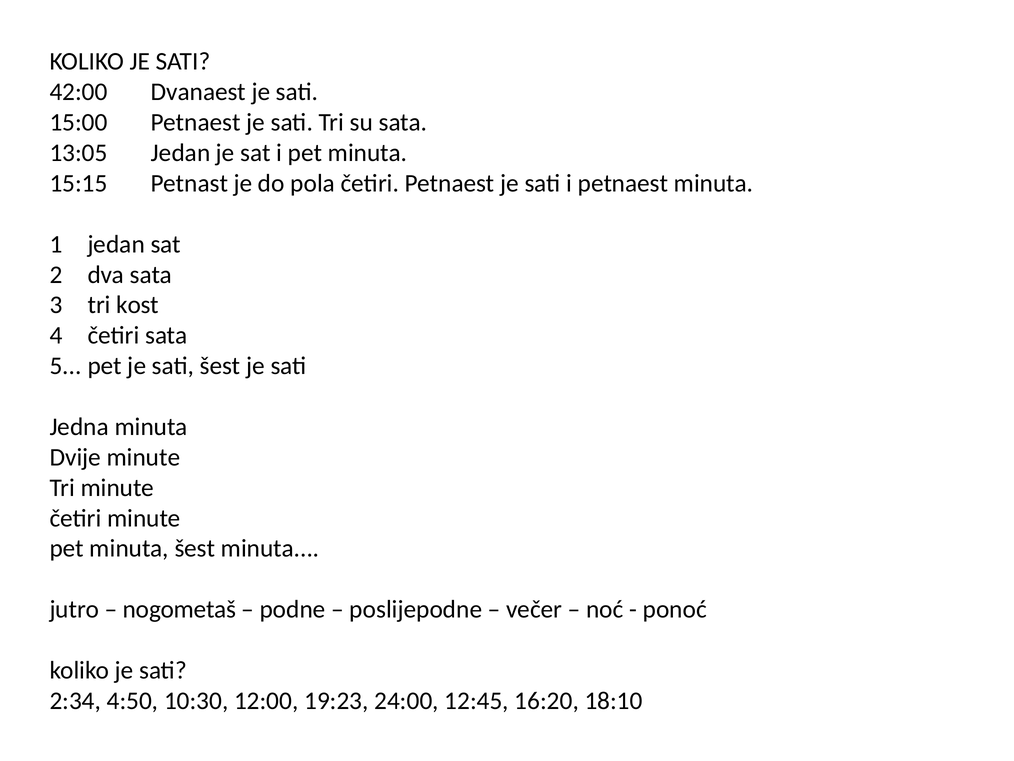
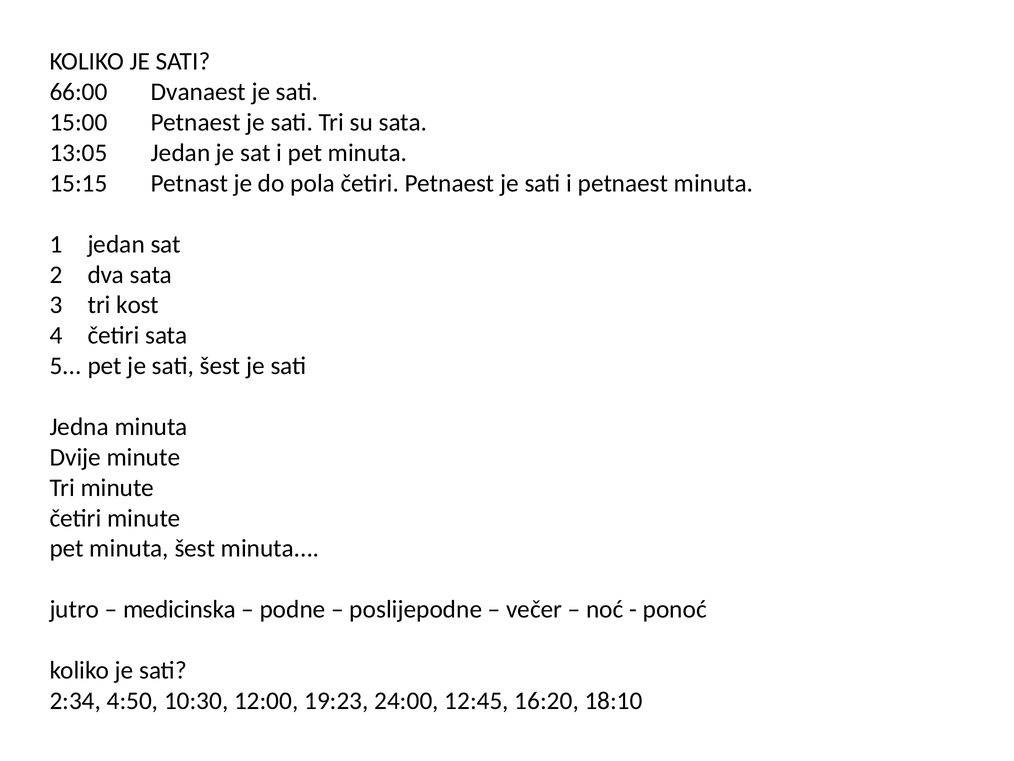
42:00: 42:00 -> 66:00
nogometaš: nogometaš -> medicinska
